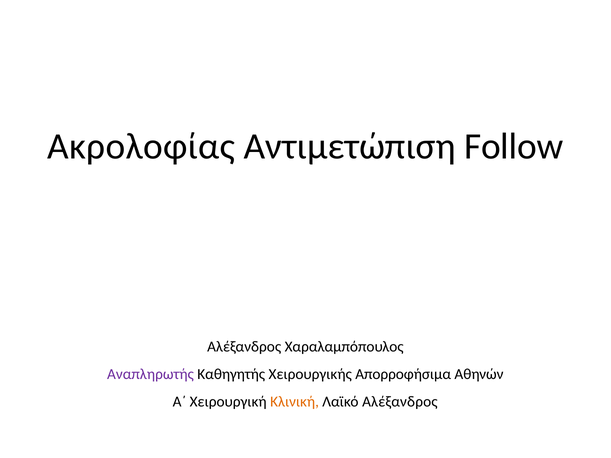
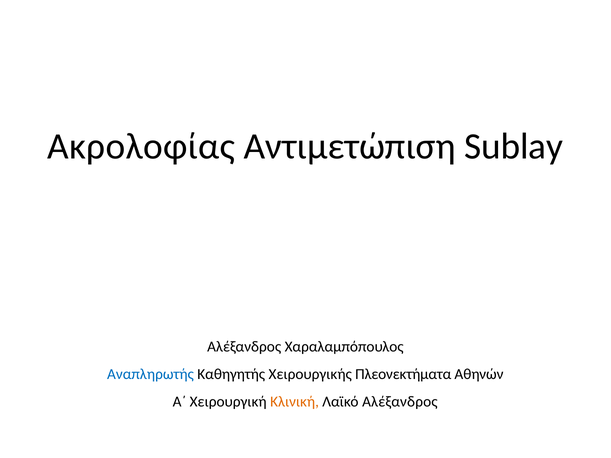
Follow: Follow -> Sublay
Αναπληρωτής colour: purple -> blue
Απορροφήσιμα: Απορροφήσιμα -> Πλεονεκτήματα
